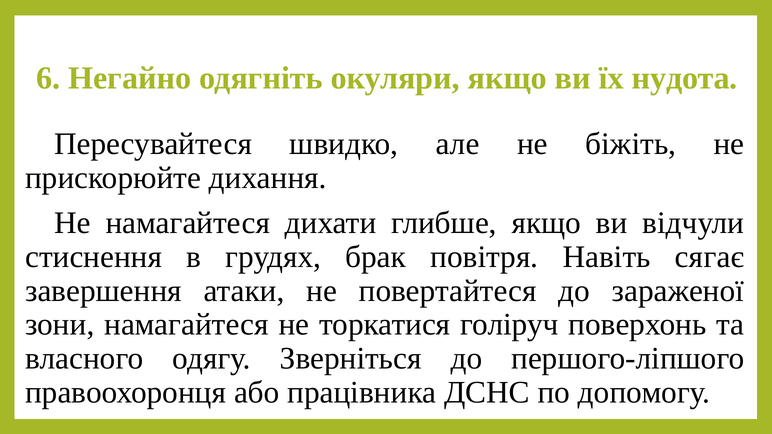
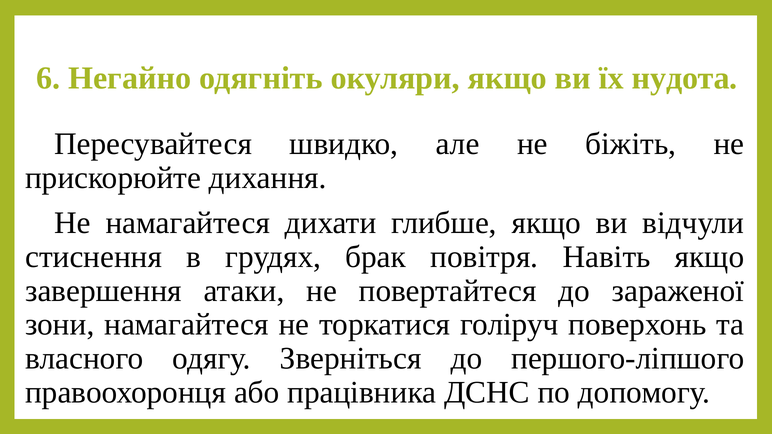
Навіть сягає: сягає -> якщо
